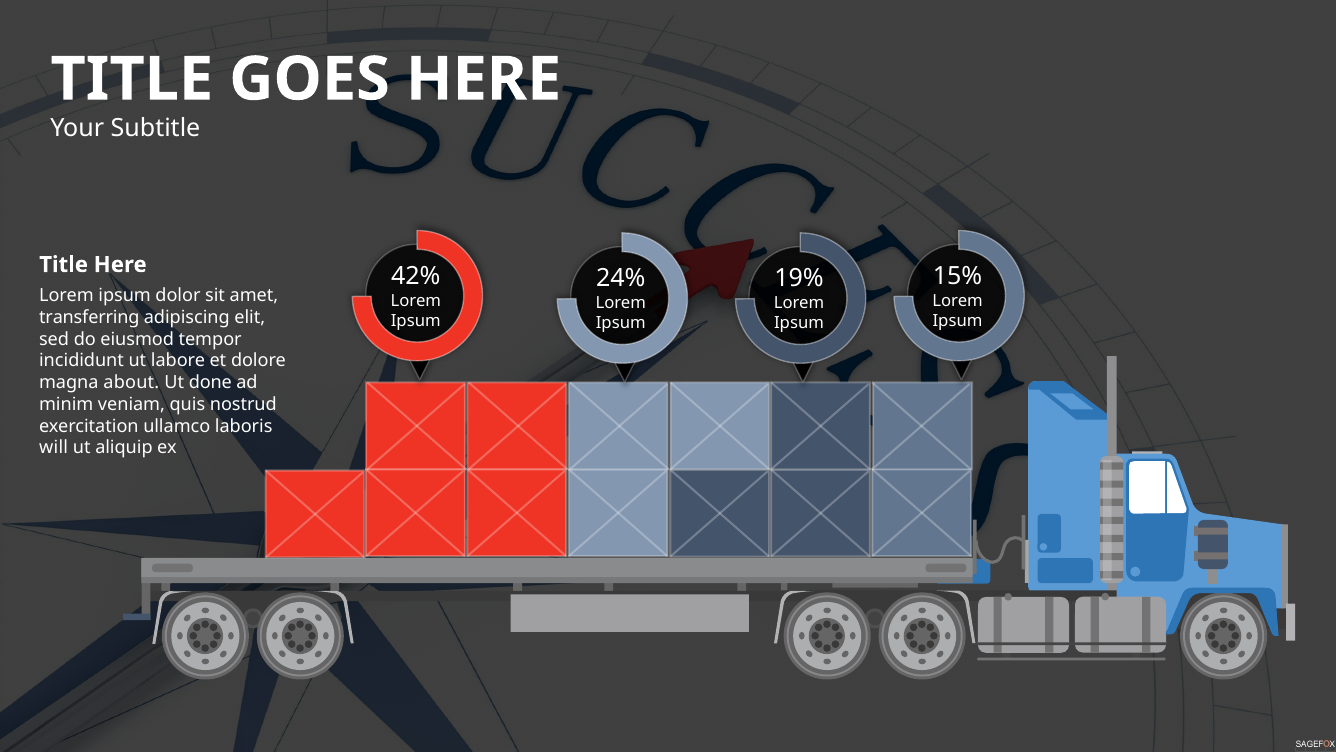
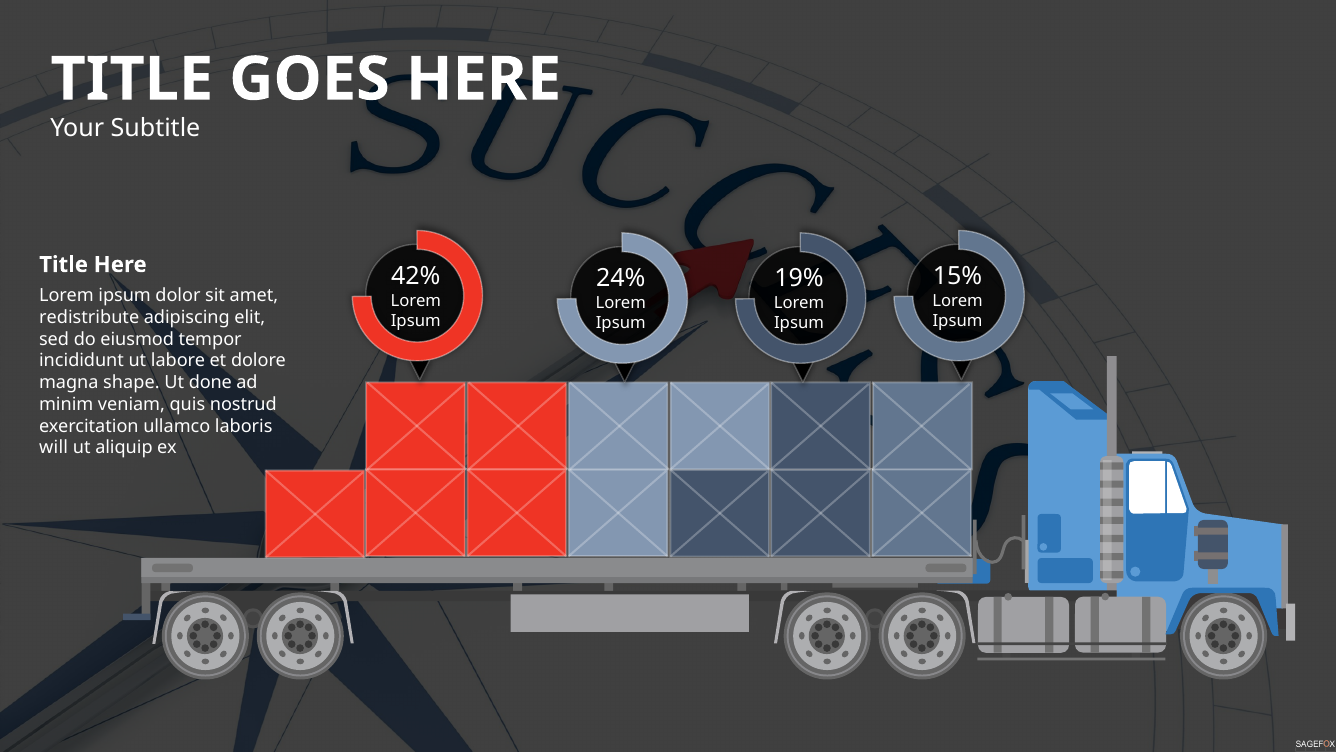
transferring: transferring -> redistribute
about: about -> shape
